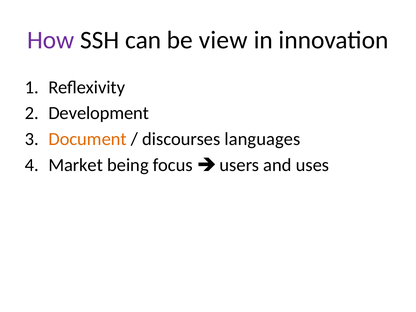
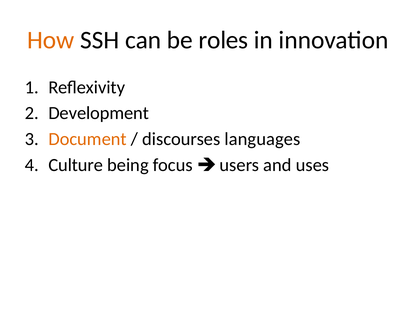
How colour: purple -> orange
view: view -> roles
Market: Market -> Culture
